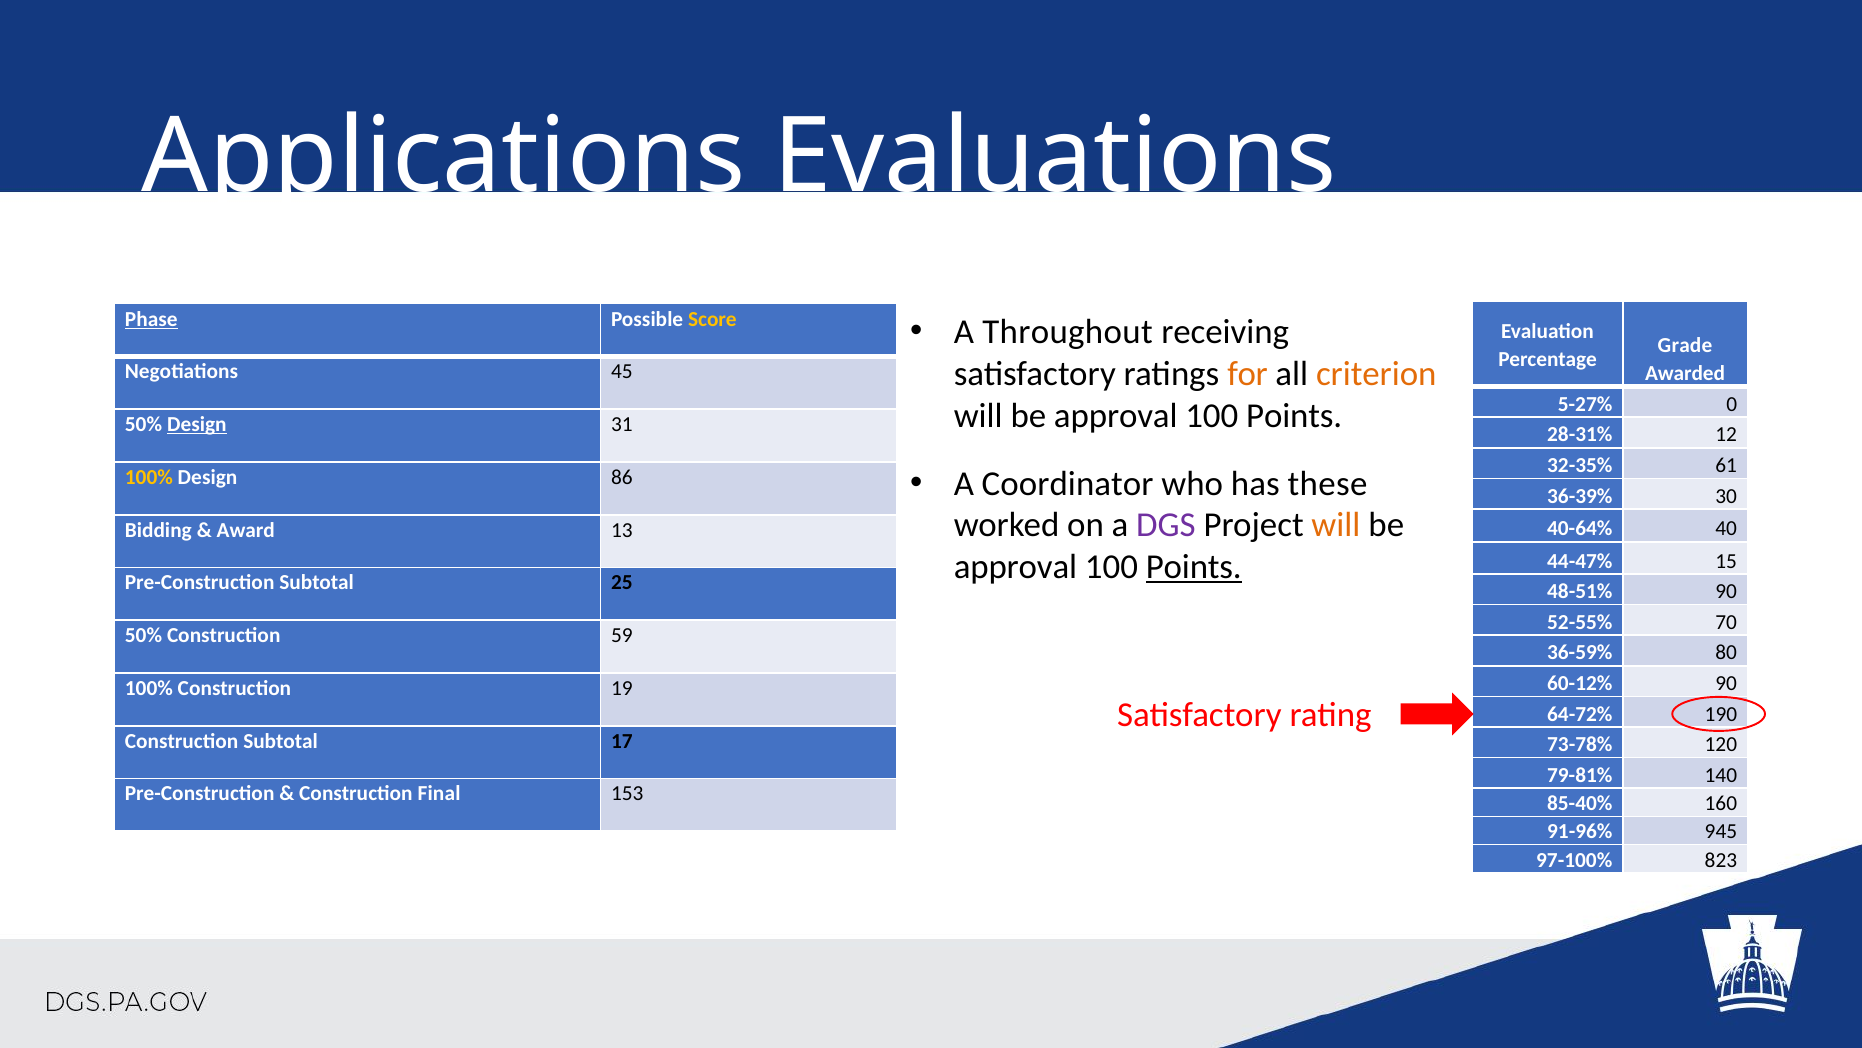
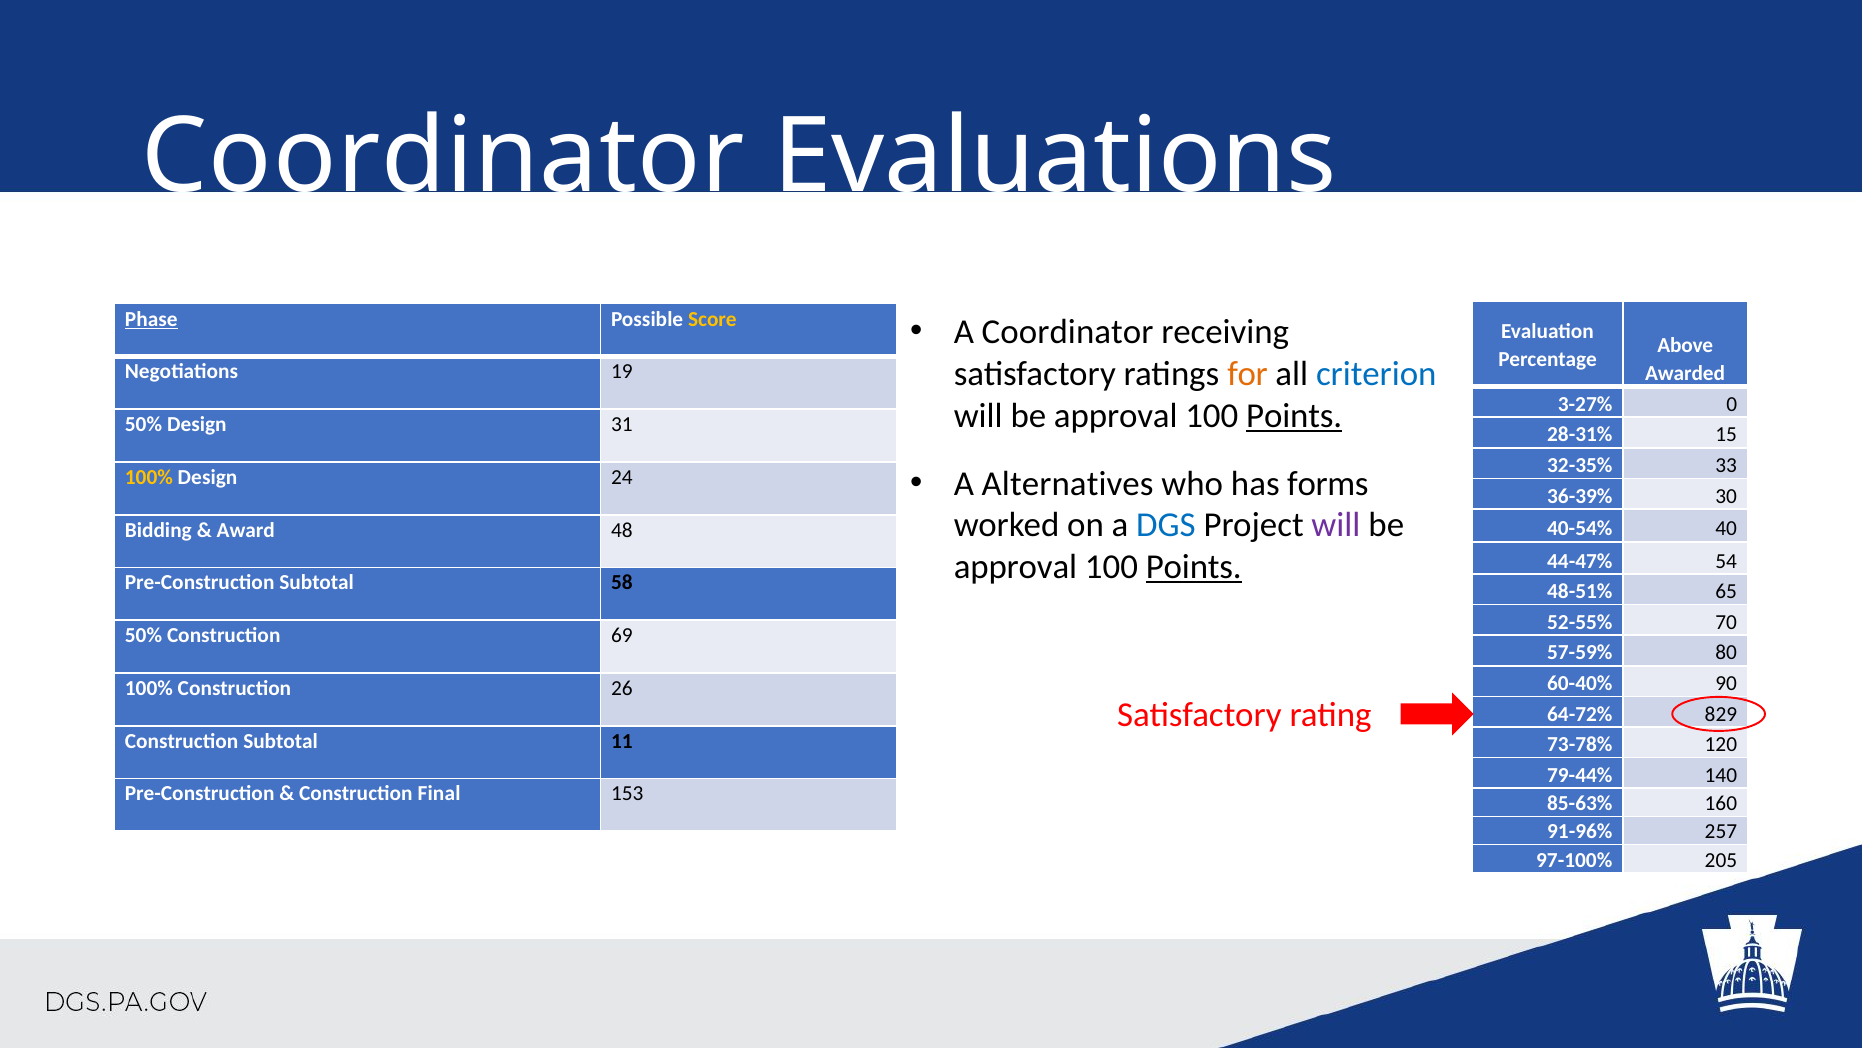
Applications at (444, 157): Applications -> Coordinator
A Throughout: Throughout -> Coordinator
Grade: Grade -> Above
criterion colour: orange -> blue
45: 45 -> 19
5-27%: 5-27% -> 3-27%
Points at (1294, 416) underline: none -> present
Design at (197, 424) underline: present -> none
12: 12 -> 15
61: 61 -> 33
Coordinator: Coordinator -> Alternatives
these: these -> forms
86: 86 -> 24
DGS colour: purple -> blue
will at (1336, 525) colour: orange -> purple
40-64%: 40-64% -> 40-54%
13: 13 -> 48
15: 15 -> 54
25: 25 -> 58
48-51% 90: 90 -> 65
59: 59 -> 69
36-59%: 36-59% -> 57-59%
60-12%: 60-12% -> 60-40%
19: 19 -> 26
190: 190 -> 829
17: 17 -> 11
79-81%: 79-81% -> 79-44%
85-40%: 85-40% -> 85-63%
945: 945 -> 257
823: 823 -> 205
